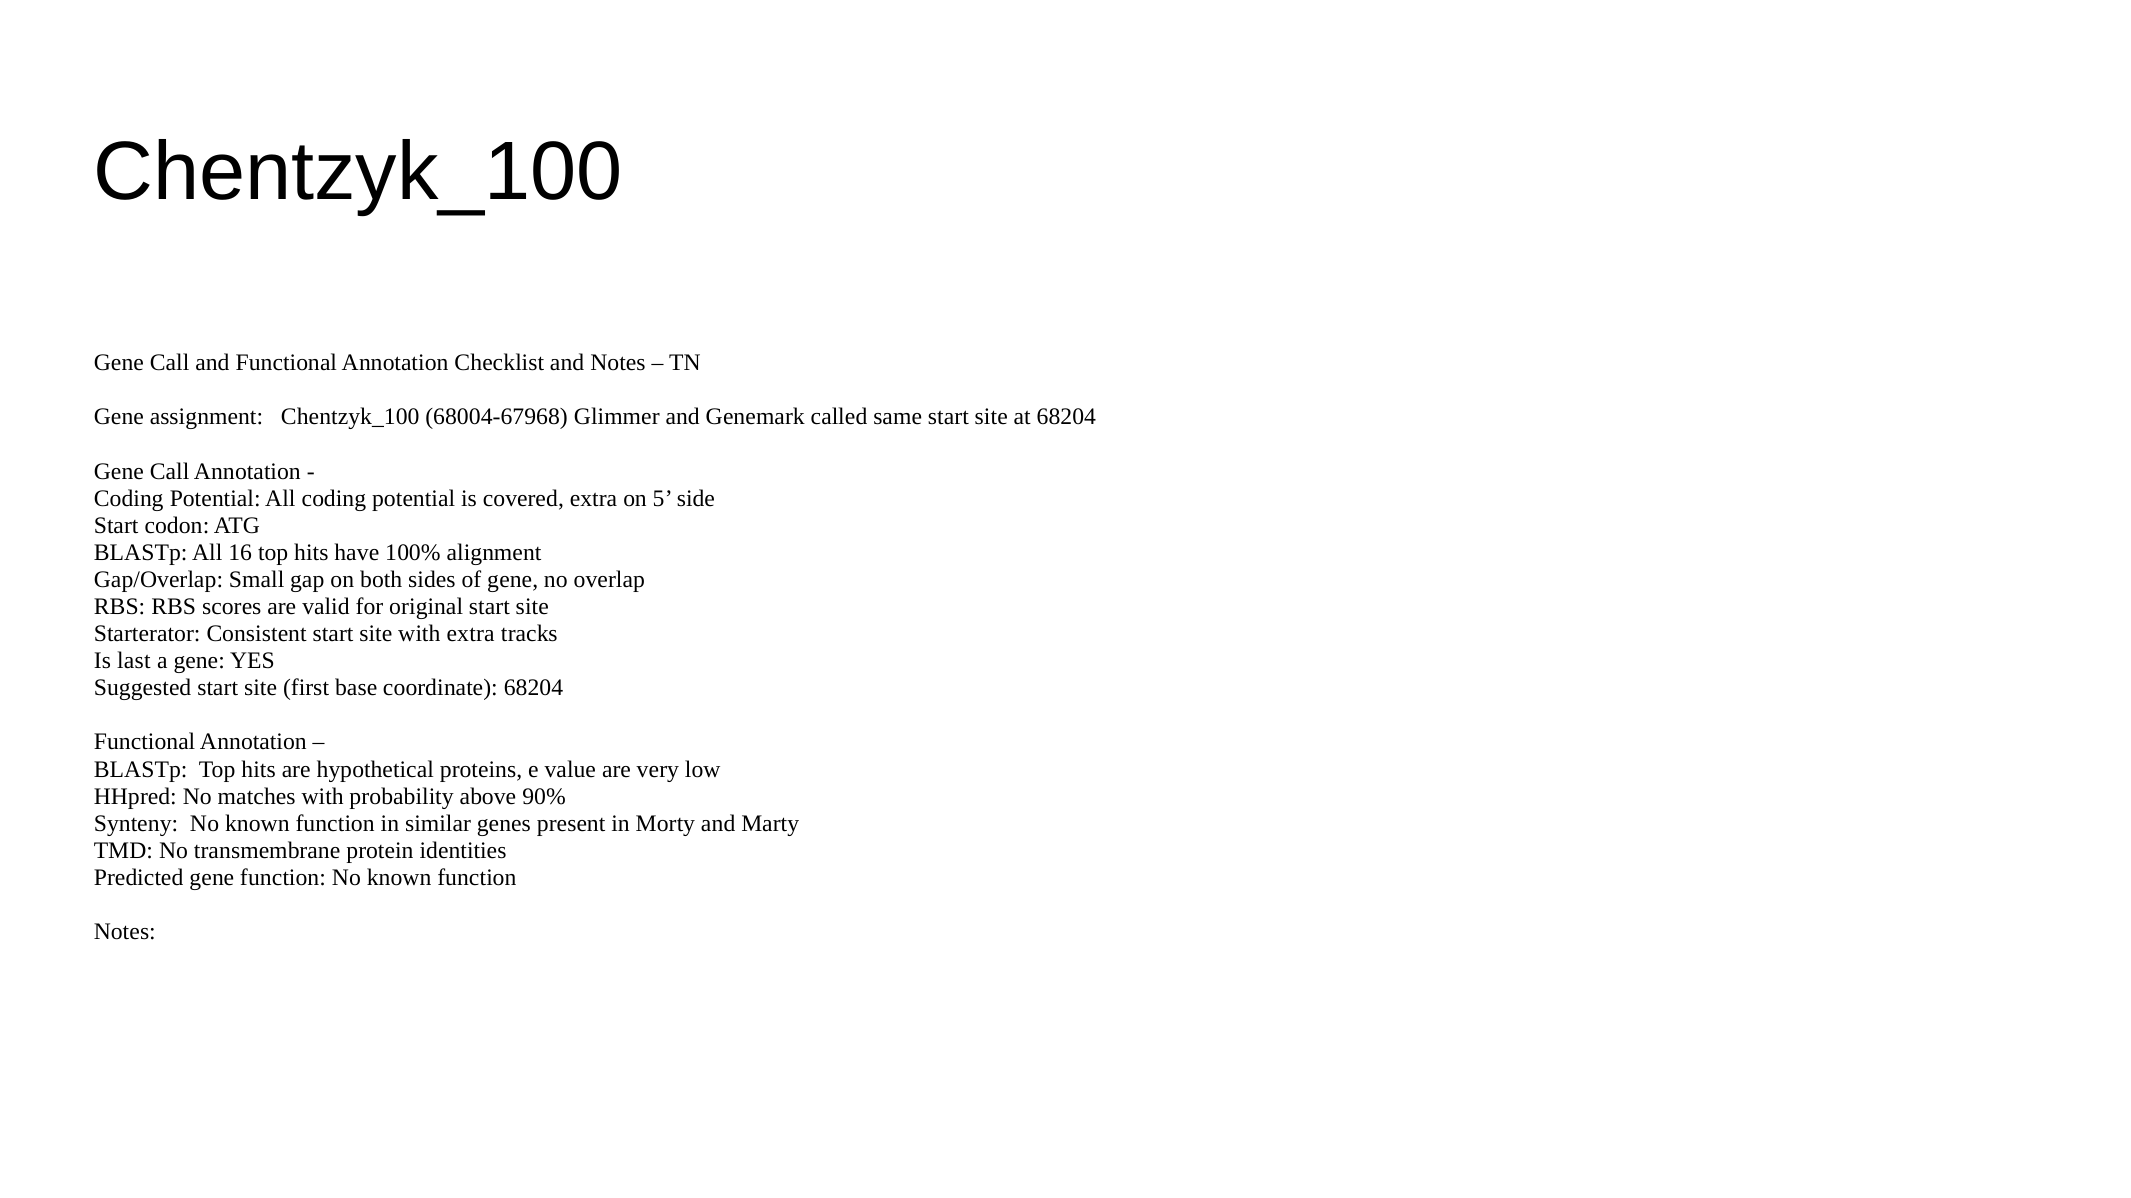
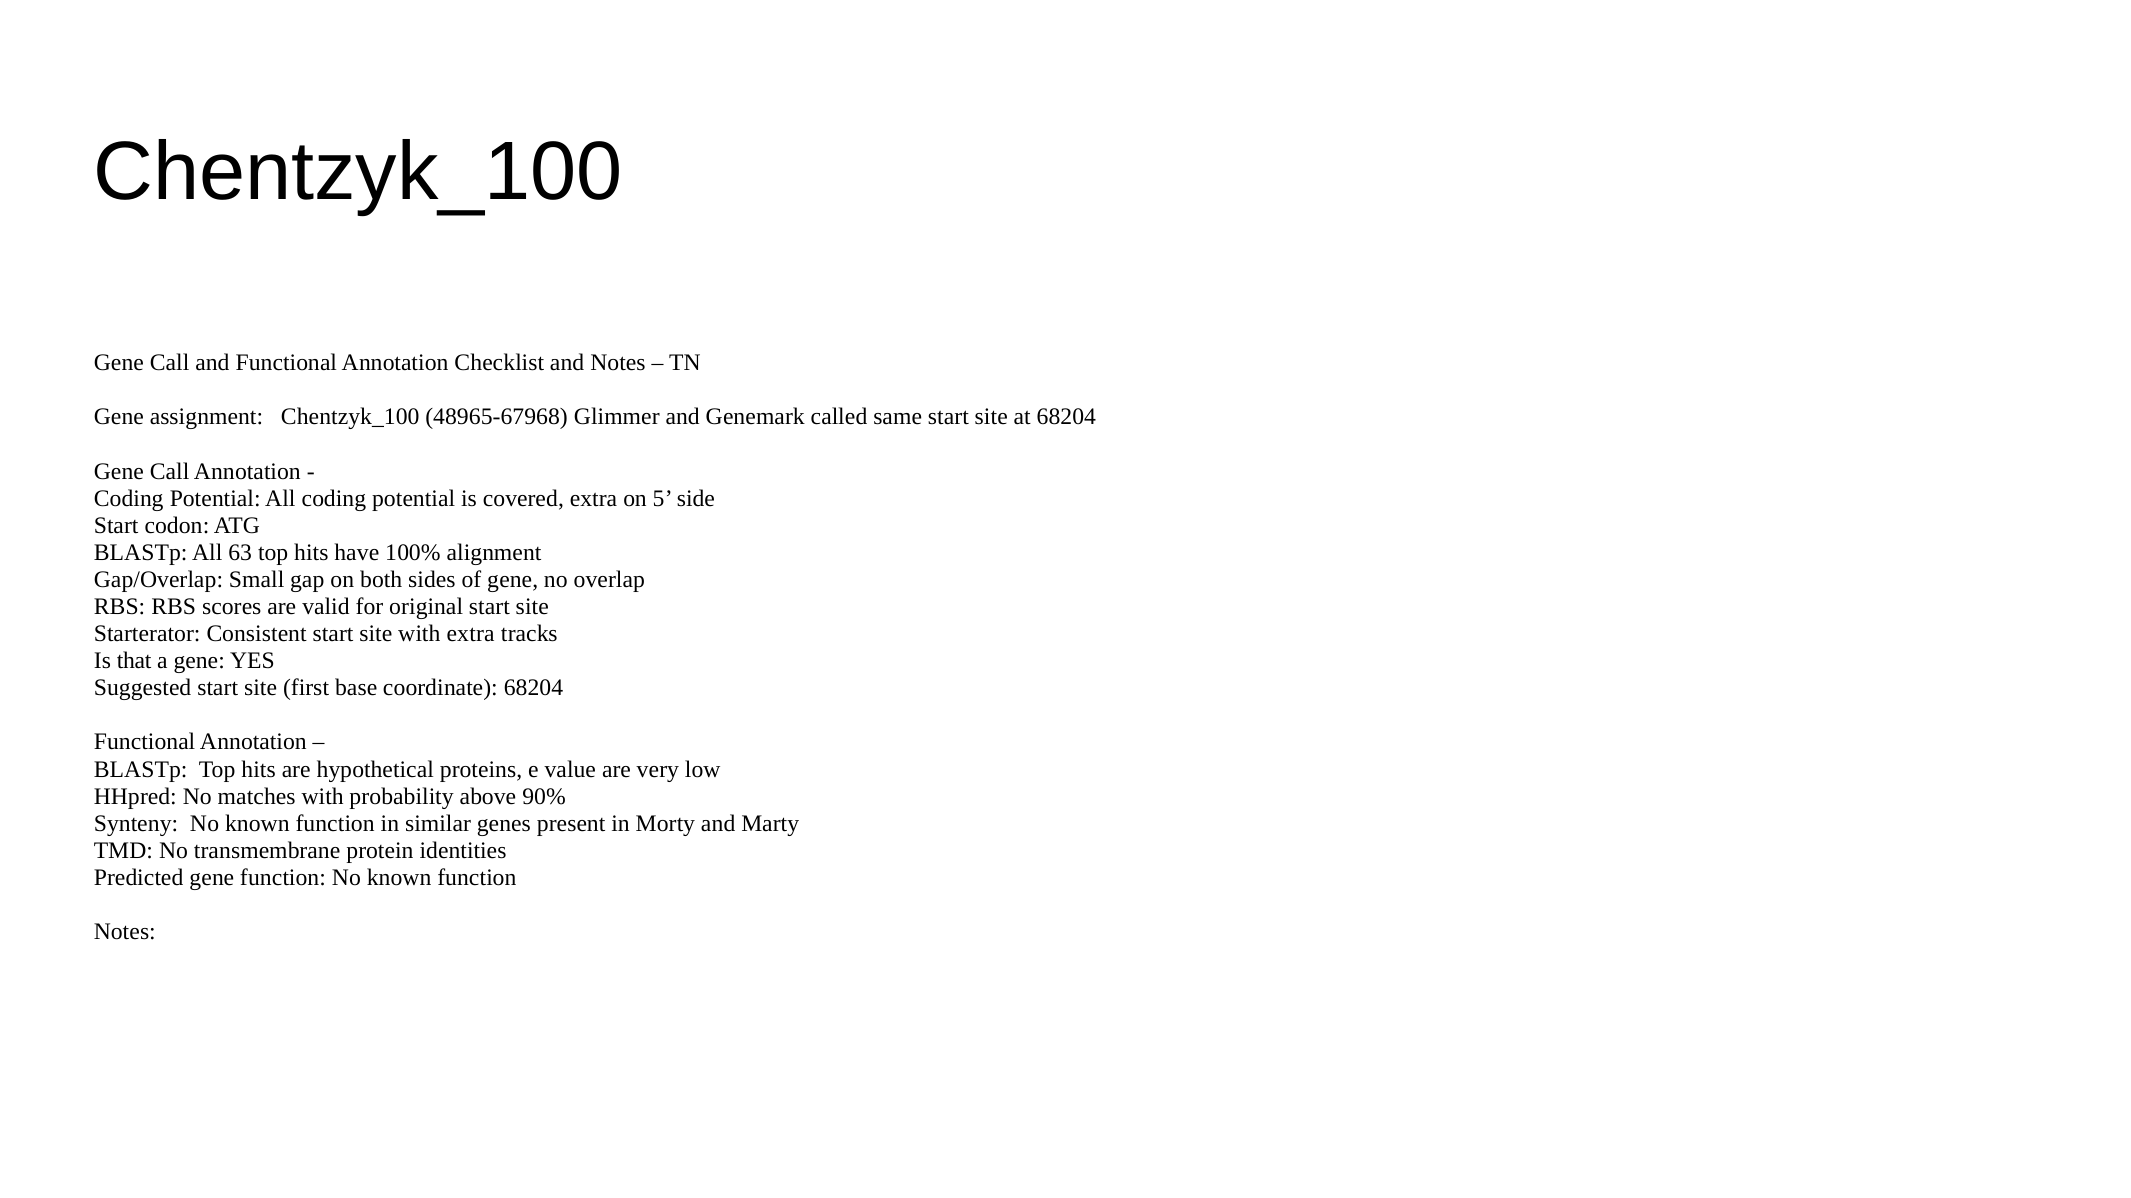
68004-67968: 68004-67968 -> 48965-67968
16: 16 -> 63
last: last -> that
